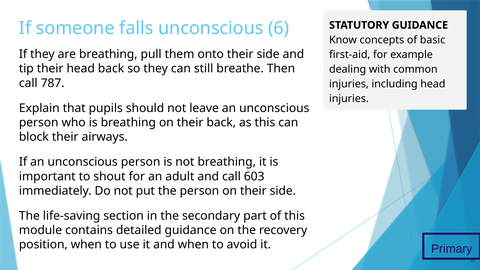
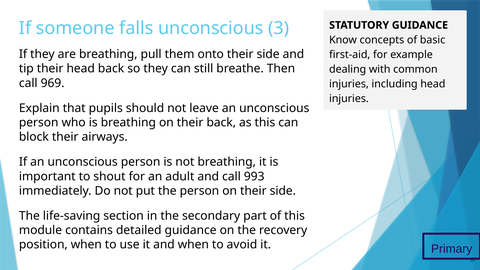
6: 6 -> 3
787: 787 -> 969
603: 603 -> 993
